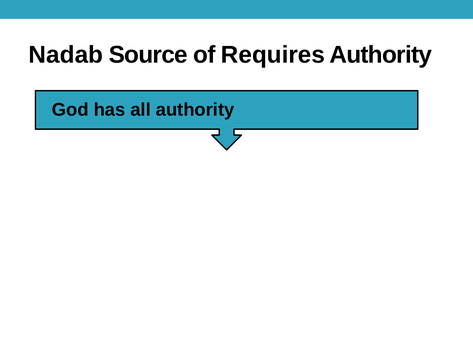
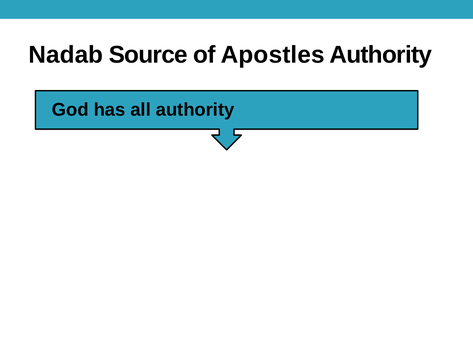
Requires: Requires -> Apostles
